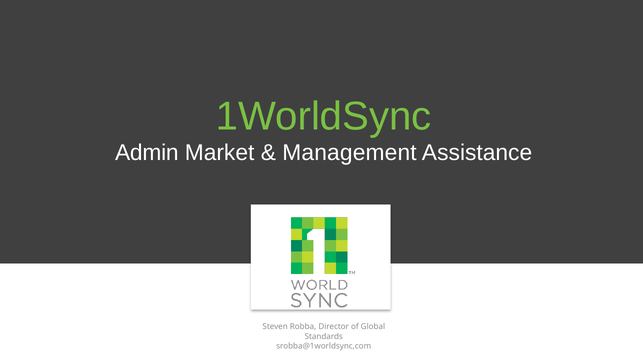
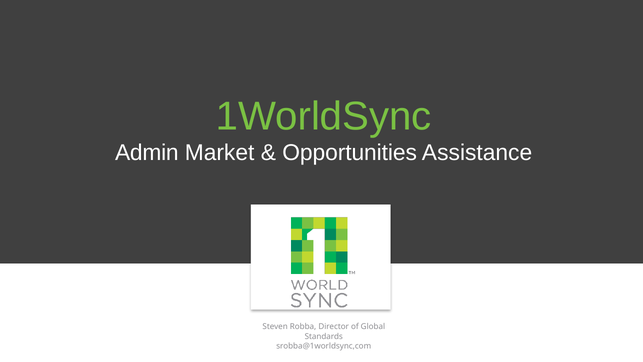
Management: Management -> Opportunities
